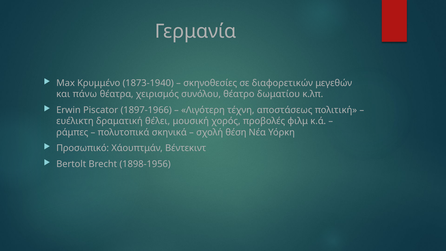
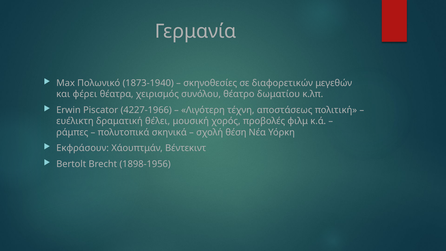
Κρυμμένο: Κρυμμένο -> Πολωνικό
πάνω: πάνω -> φέρει
1897-1966: 1897-1966 -> 4227-1966
Προσωπικό: Προσωπικό -> Εκφράσουν
